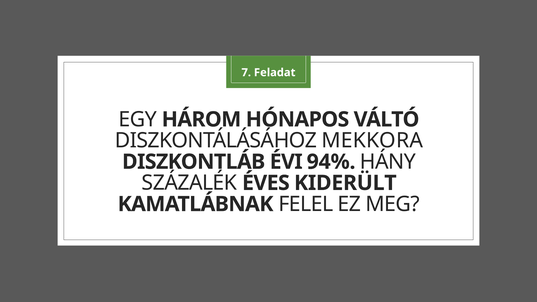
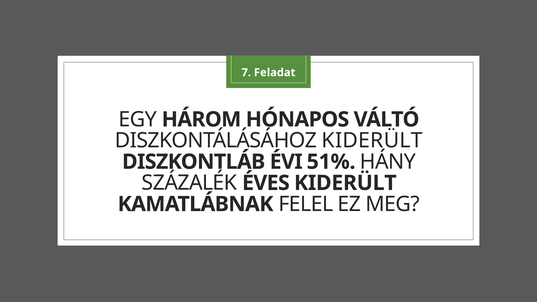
DISZKONTÁLÁSÁHOZ MEKKORA: MEKKORA -> KIDERÜLT
94%: 94% -> 51%
